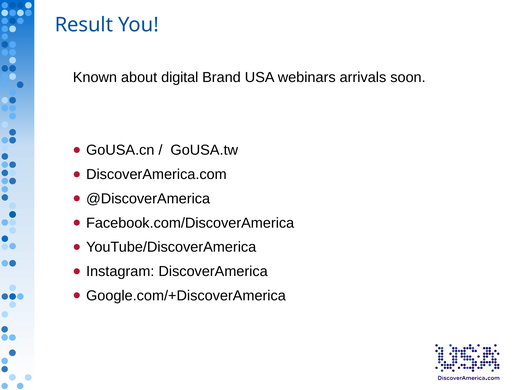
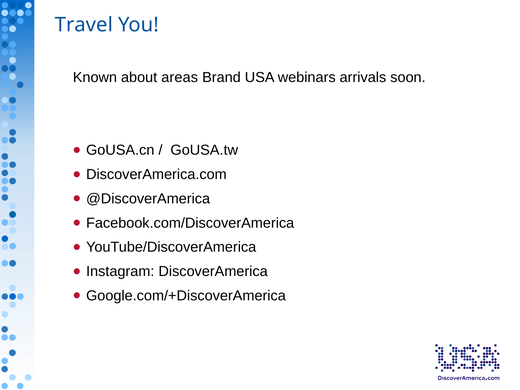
Result: Result -> Travel
digital: digital -> areas
